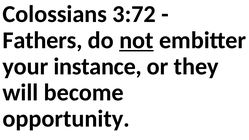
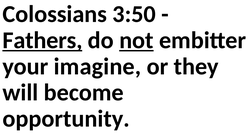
3:72: 3:72 -> 3:50
Fathers underline: none -> present
instance: instance -> imagine
